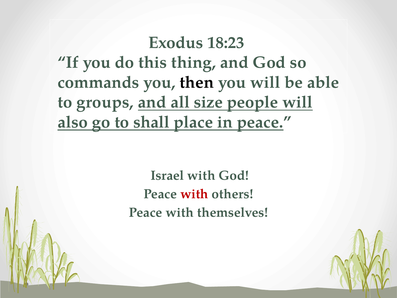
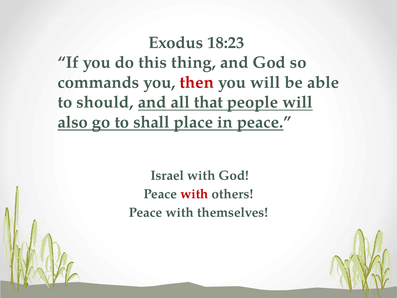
then colour: black -> red
groups: groups -> should
size: size -> that
